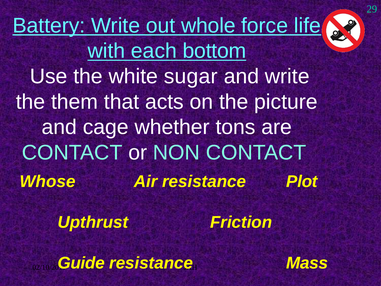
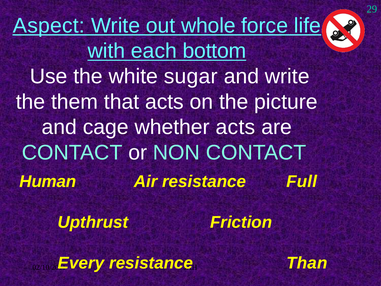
Battery: Battery -> Aspect
whether tons: tons -> acts
Whose: Whose -> Human
Plot: Plot -> Full
Guide: Guide -> Every
Mass: Mass -> Than
